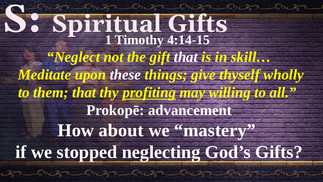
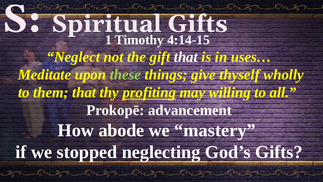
skill…: skill… -> uses…
these colour: white -> light green
about: about -> abode
